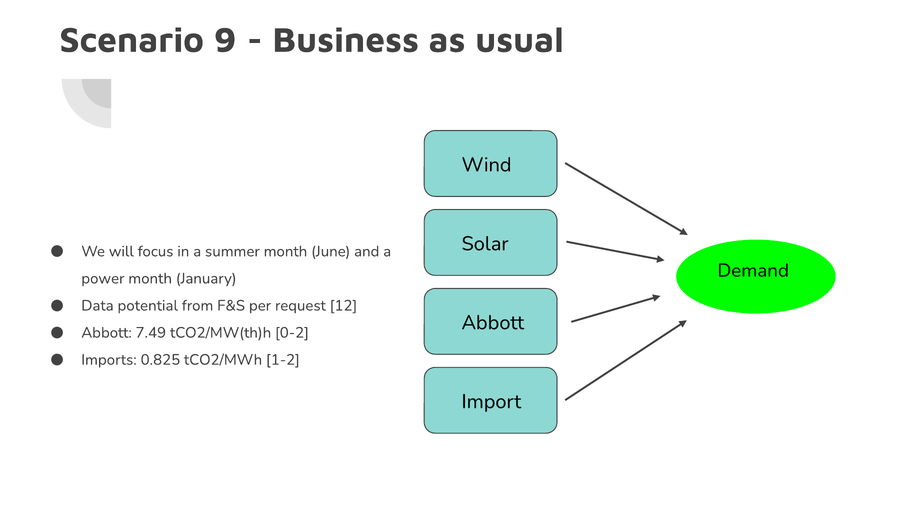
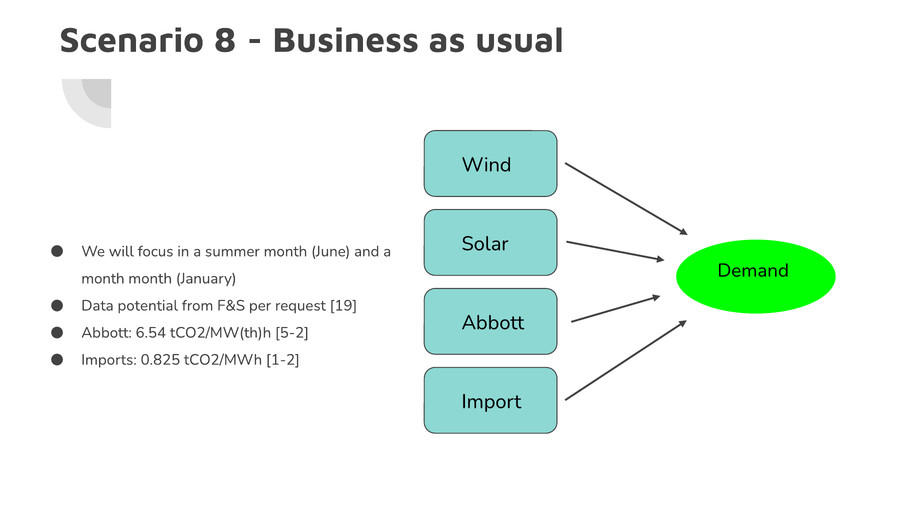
9: 9 -> 8
power at (103, 278): power -> month
12: 12 -> 19
7.49: 7.49 -> 6.54
0-2: 0-2 -> 5-2
